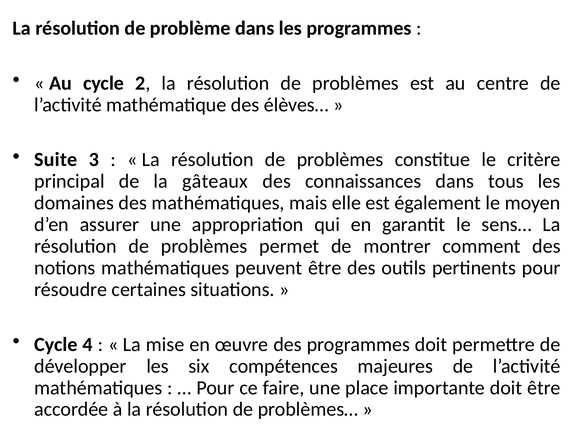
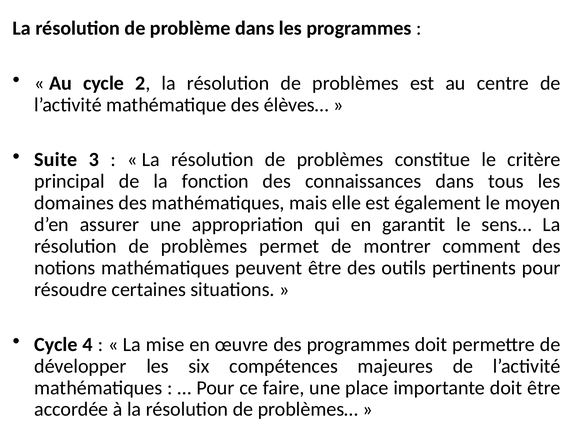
gâteaux: gâteaux -> fonction
